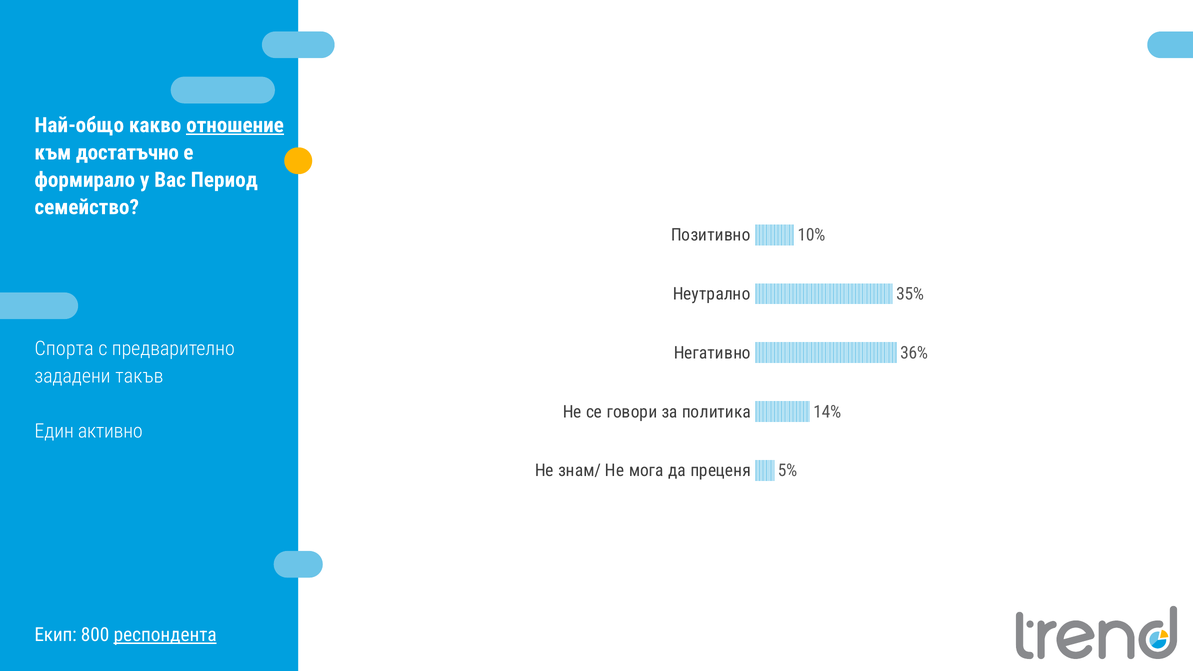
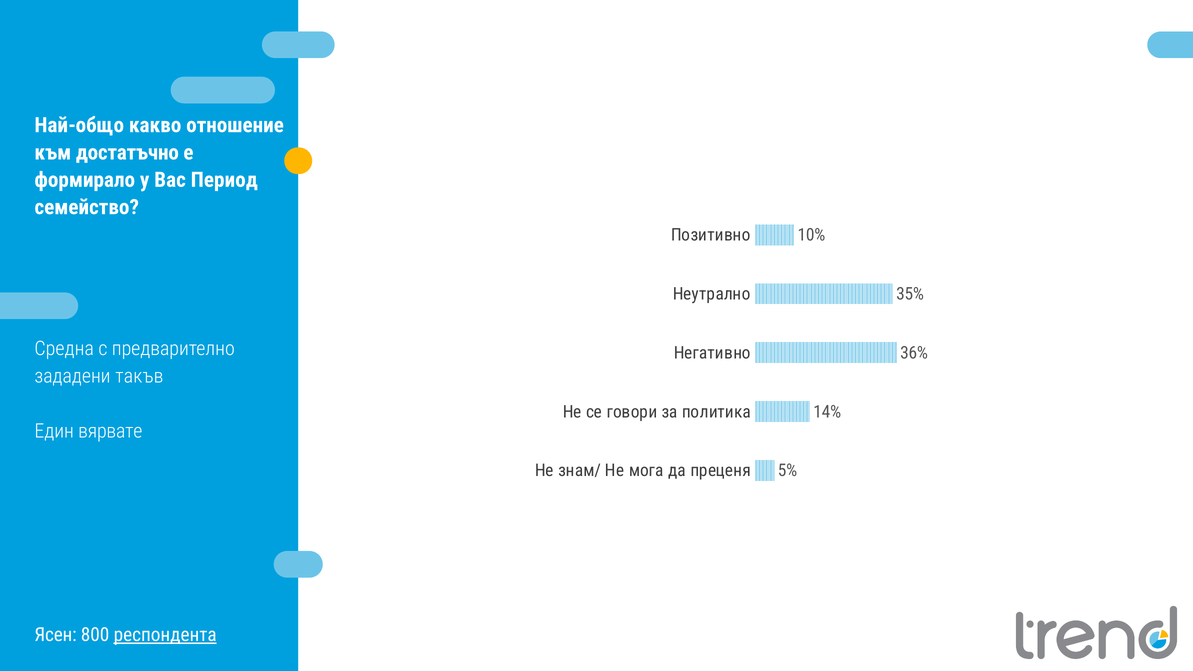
отношение underline: present -> none
Спорта: Спорта -> Средна
активно: активно -> вярвате
Екип: Екип -> Ясен
